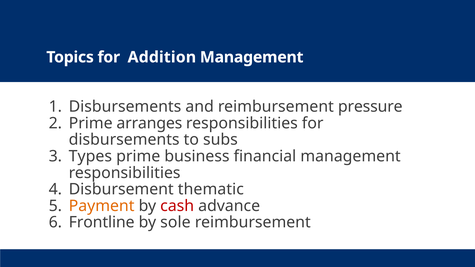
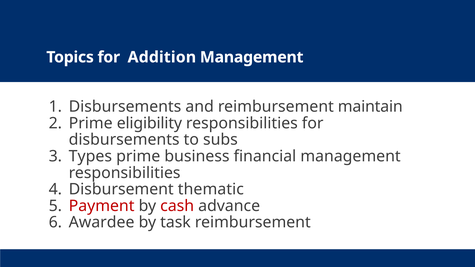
pressure: pressure -> maintain
arranges: arranges -> eligibility
Payment colour: orange -> red
Frontline: Frontline -> Awardee
sole: sole -> task
